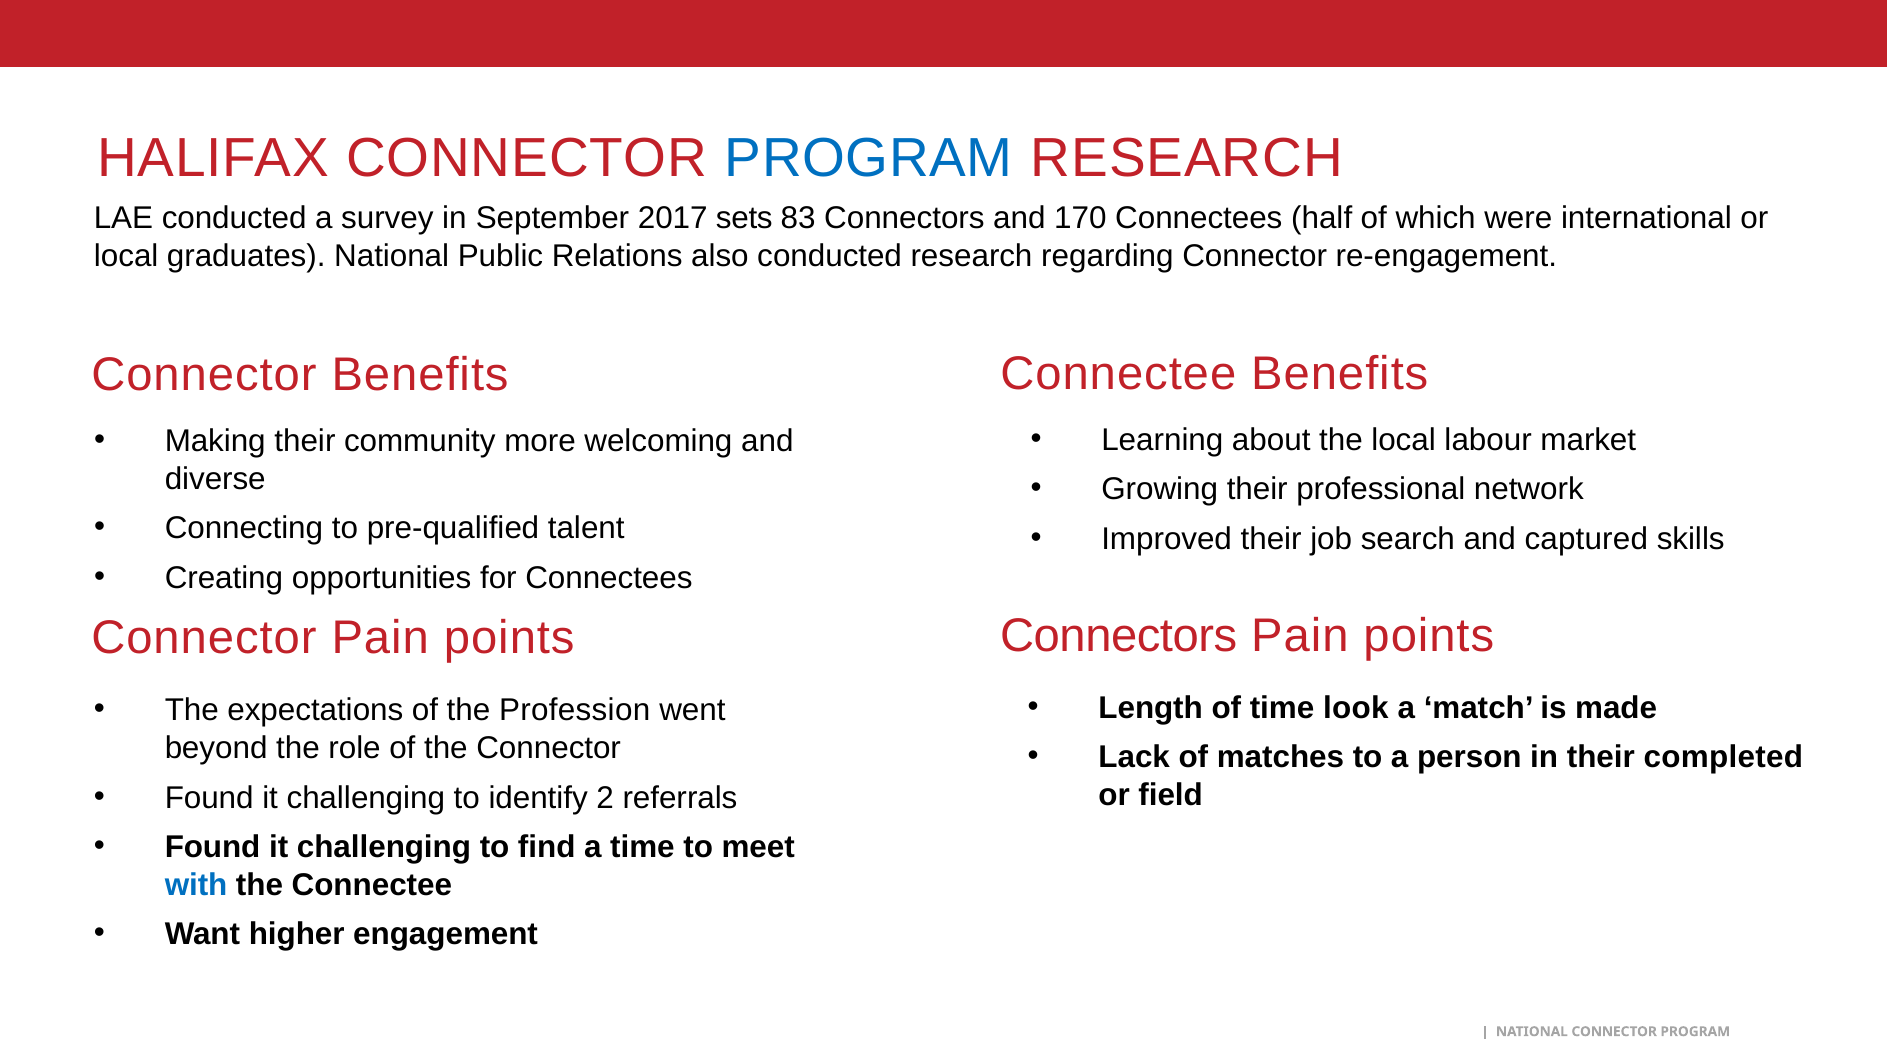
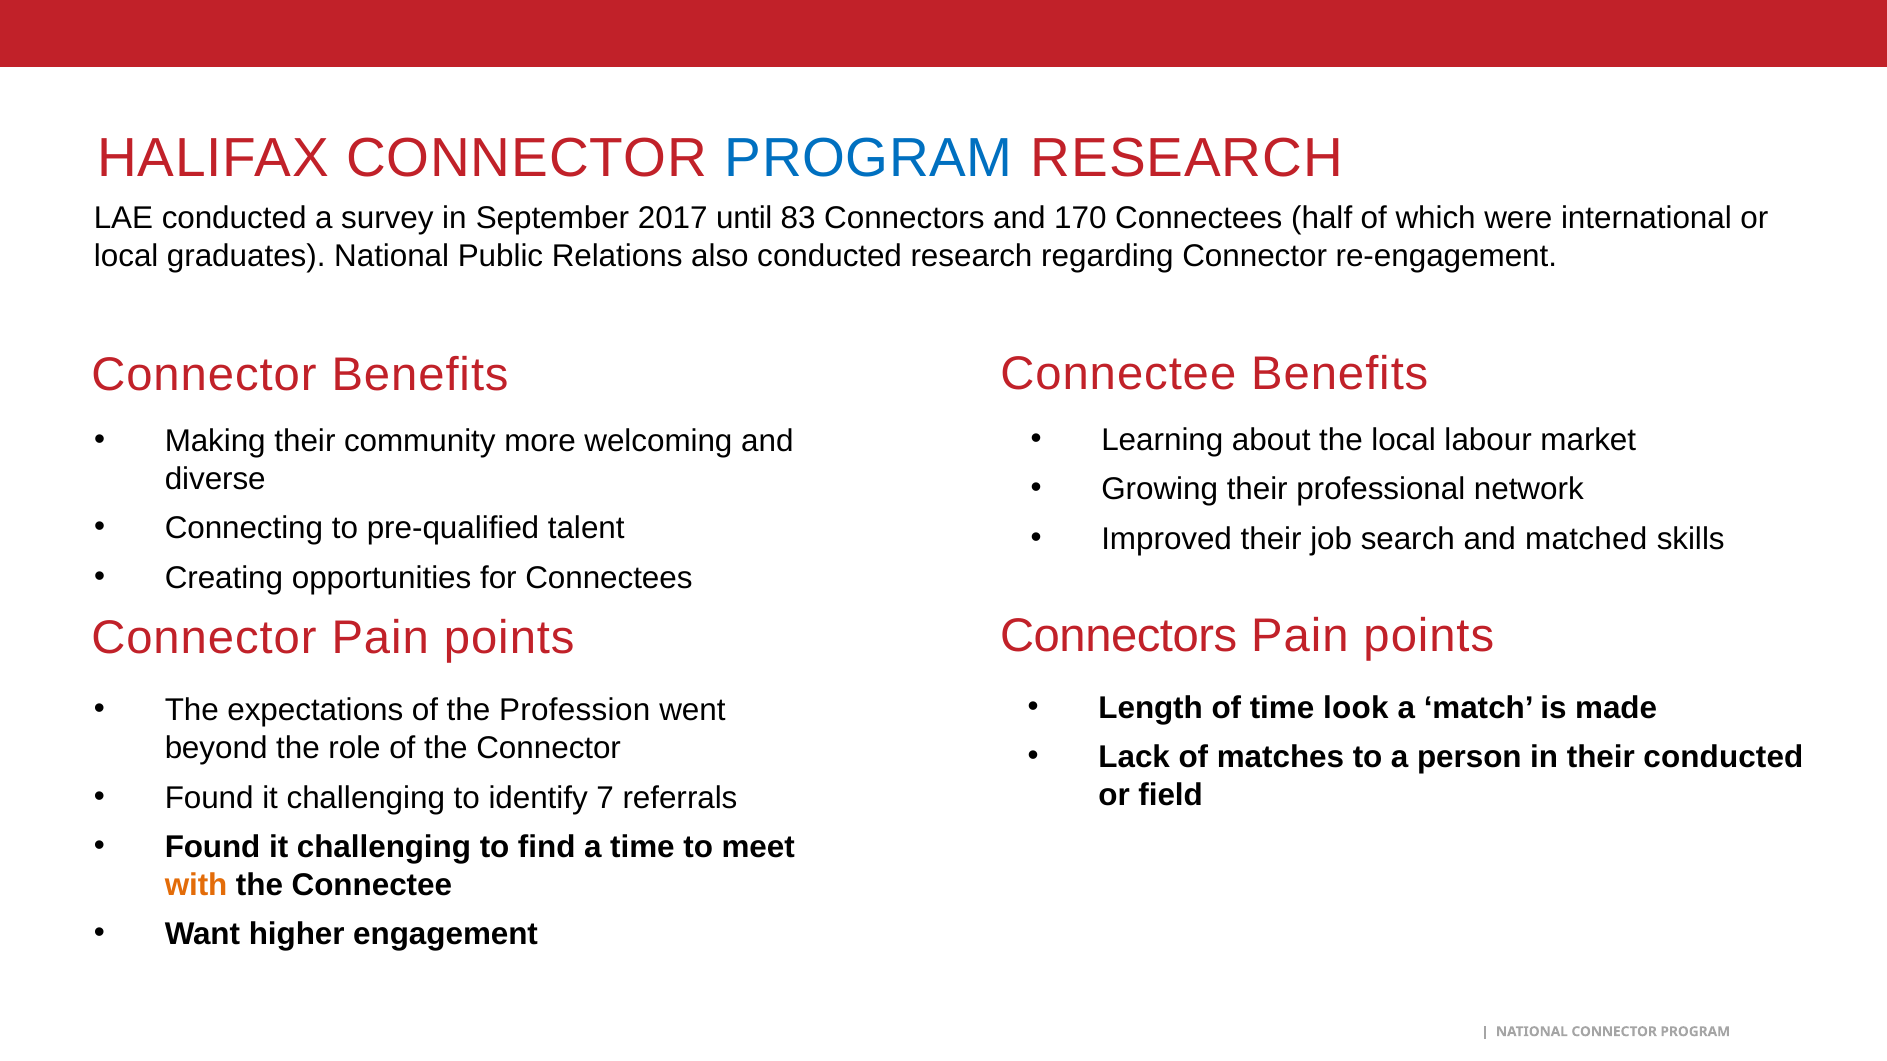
sets: sets -> until
captured: captured -> matched
their completed: completed -> conducted
2: 2 -> 7
with colour: blue -> orange
